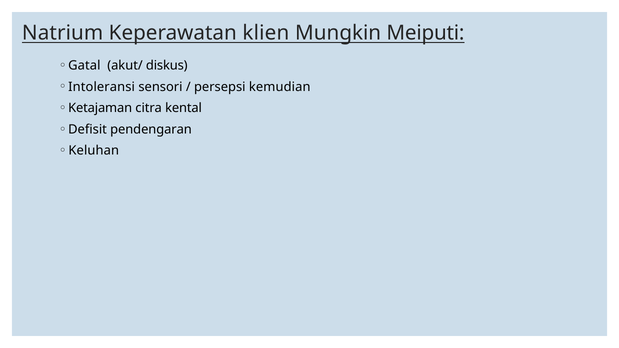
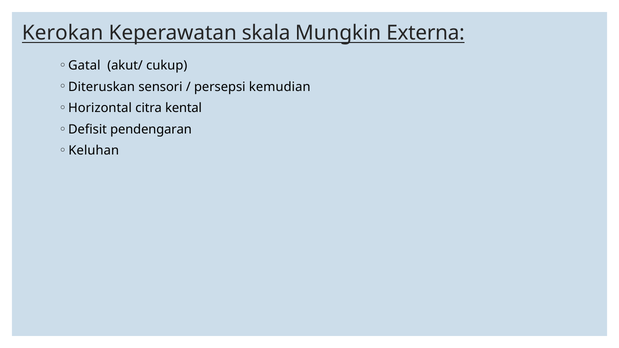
Natrium: Natrium -> Kerokan
klien: klien -> skala
Meiputi: Meiputi -> Externa
diskus: diskus -> cukup
Intoleransi: Intoleransi -> Diteruskan
Ketajaman: Ketajaman -> Horizontal
